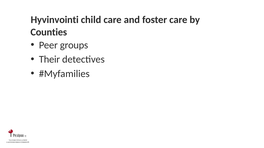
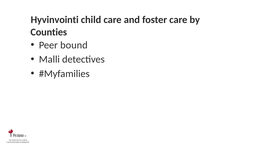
groups: groups -> bound
Their: Their -> Malli
